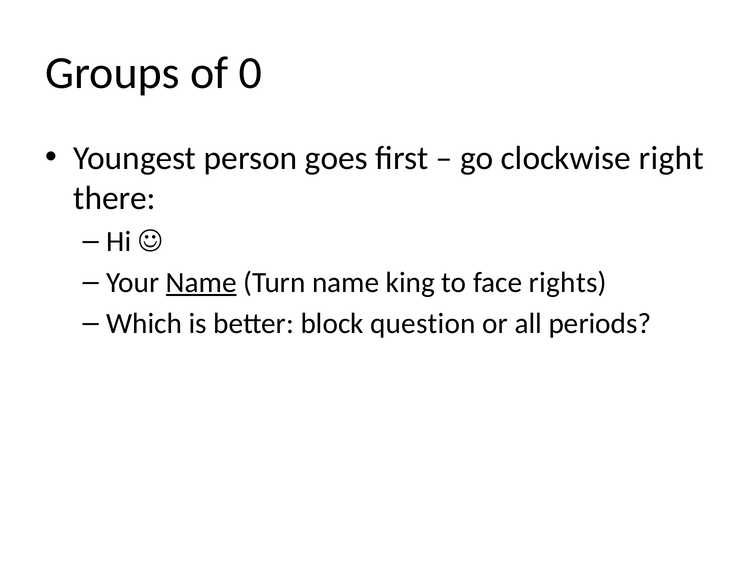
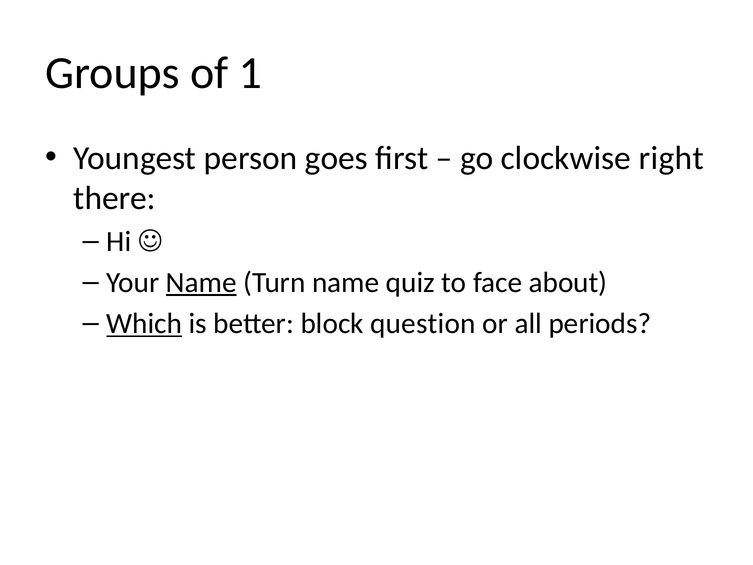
0: 0 -> 1
king: king -> quiz
rights: rights -> about
Which underline: none -> present
